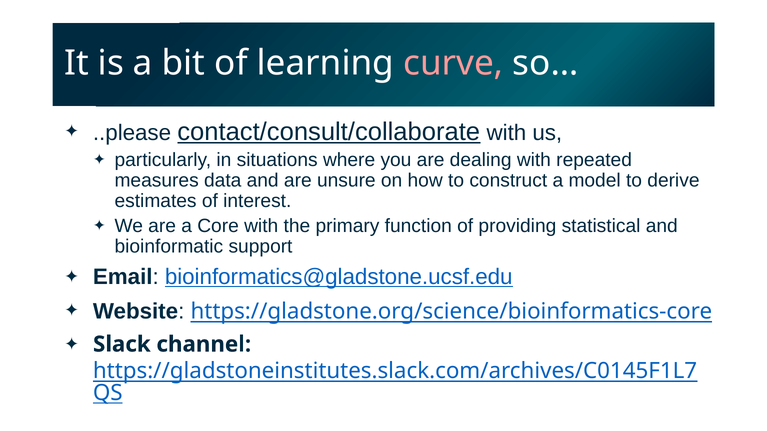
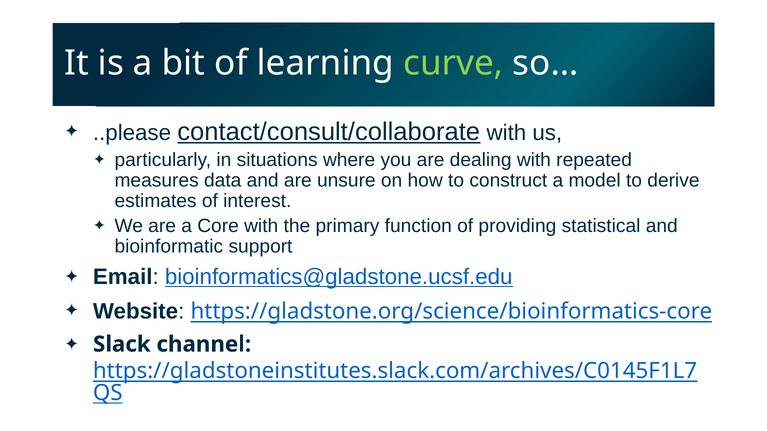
curve colour: pink -> light green
